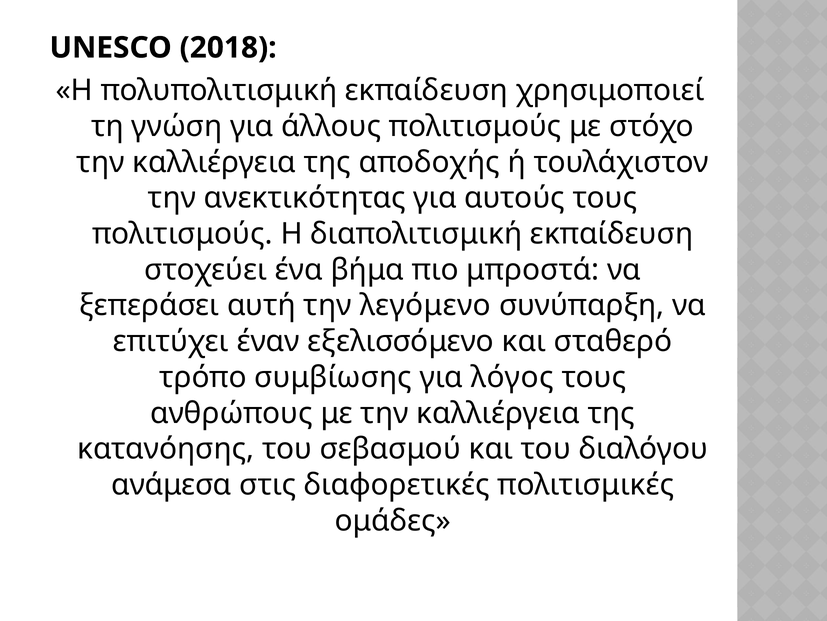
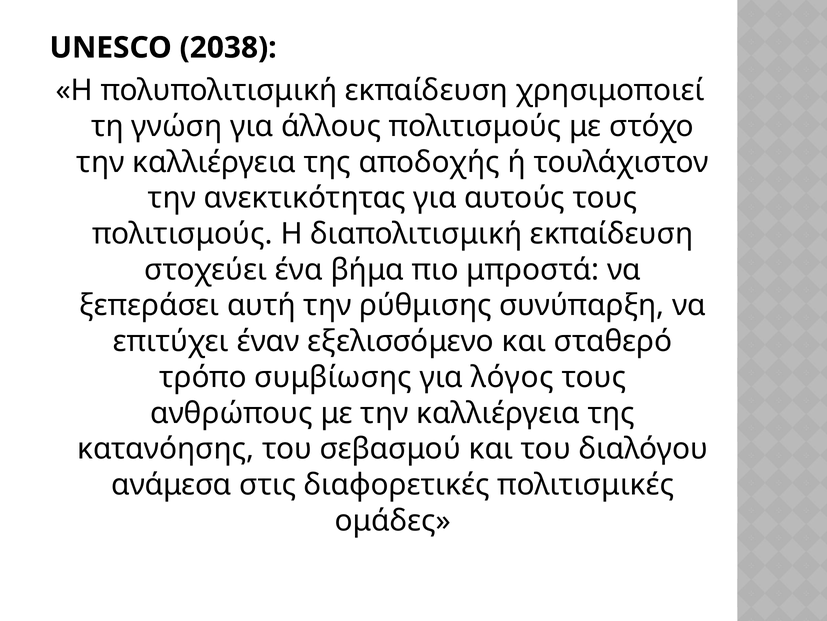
2018: 2018 -> 2038
λεγόμενο: λεγόμενο -> ρύθμισης
